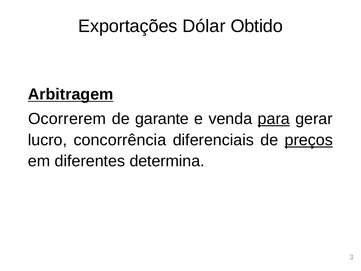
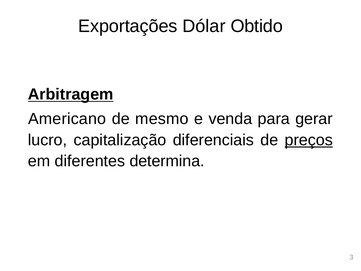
Ocorrerem: Ocorrerem -> Americano
garante: garante -> mesmo
para underline: present -> none
concorrência: concorrência -> capitalização
